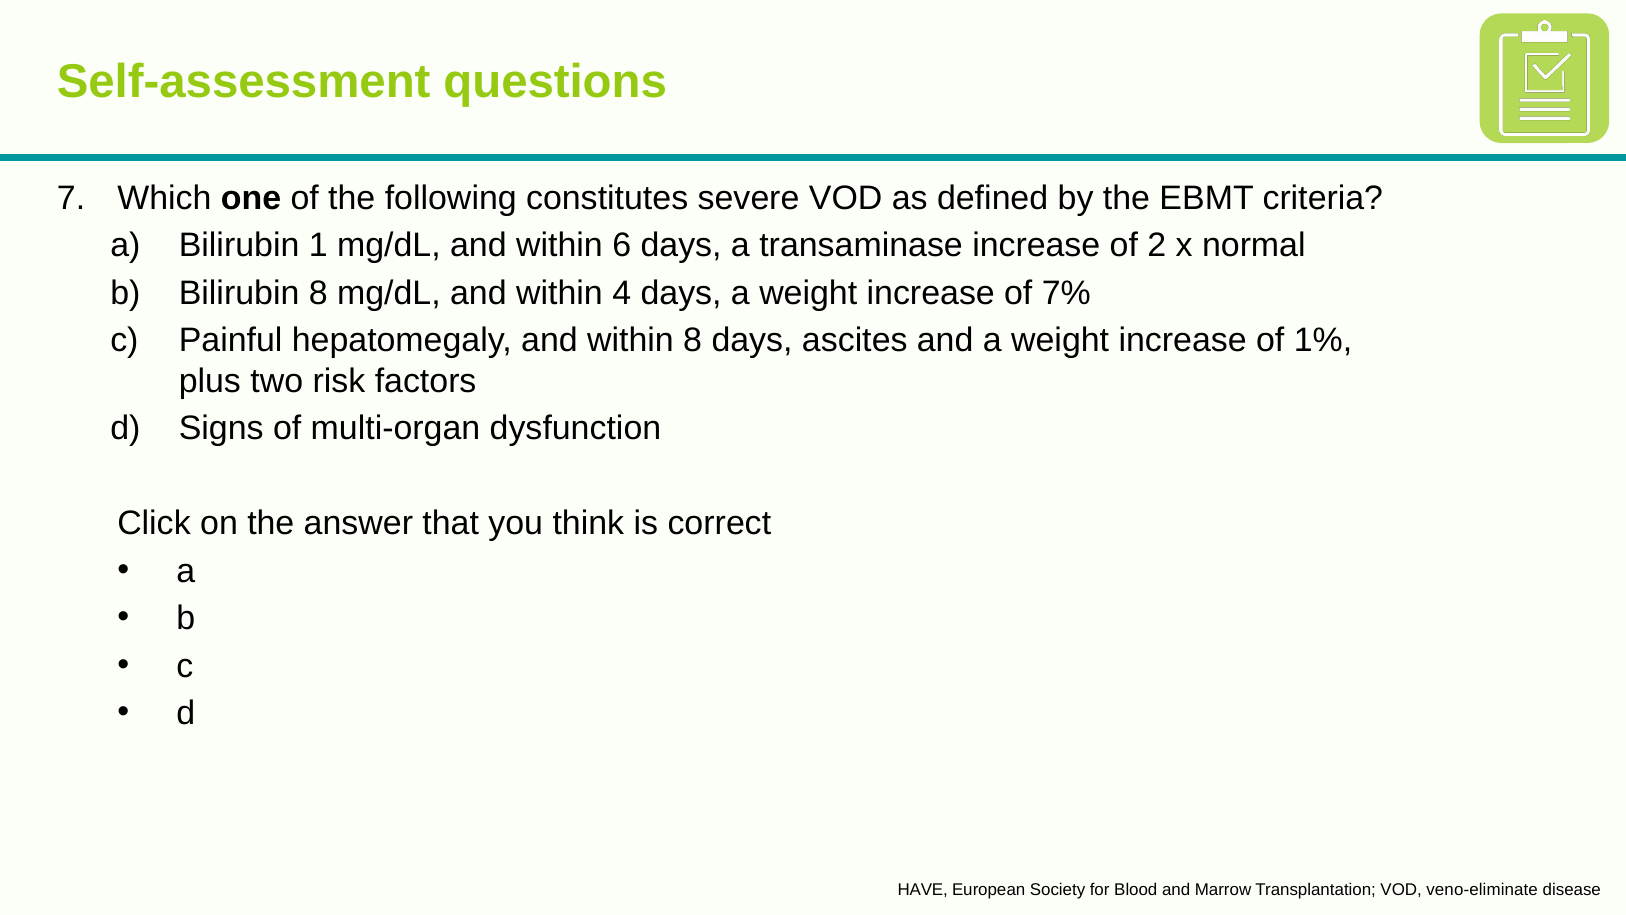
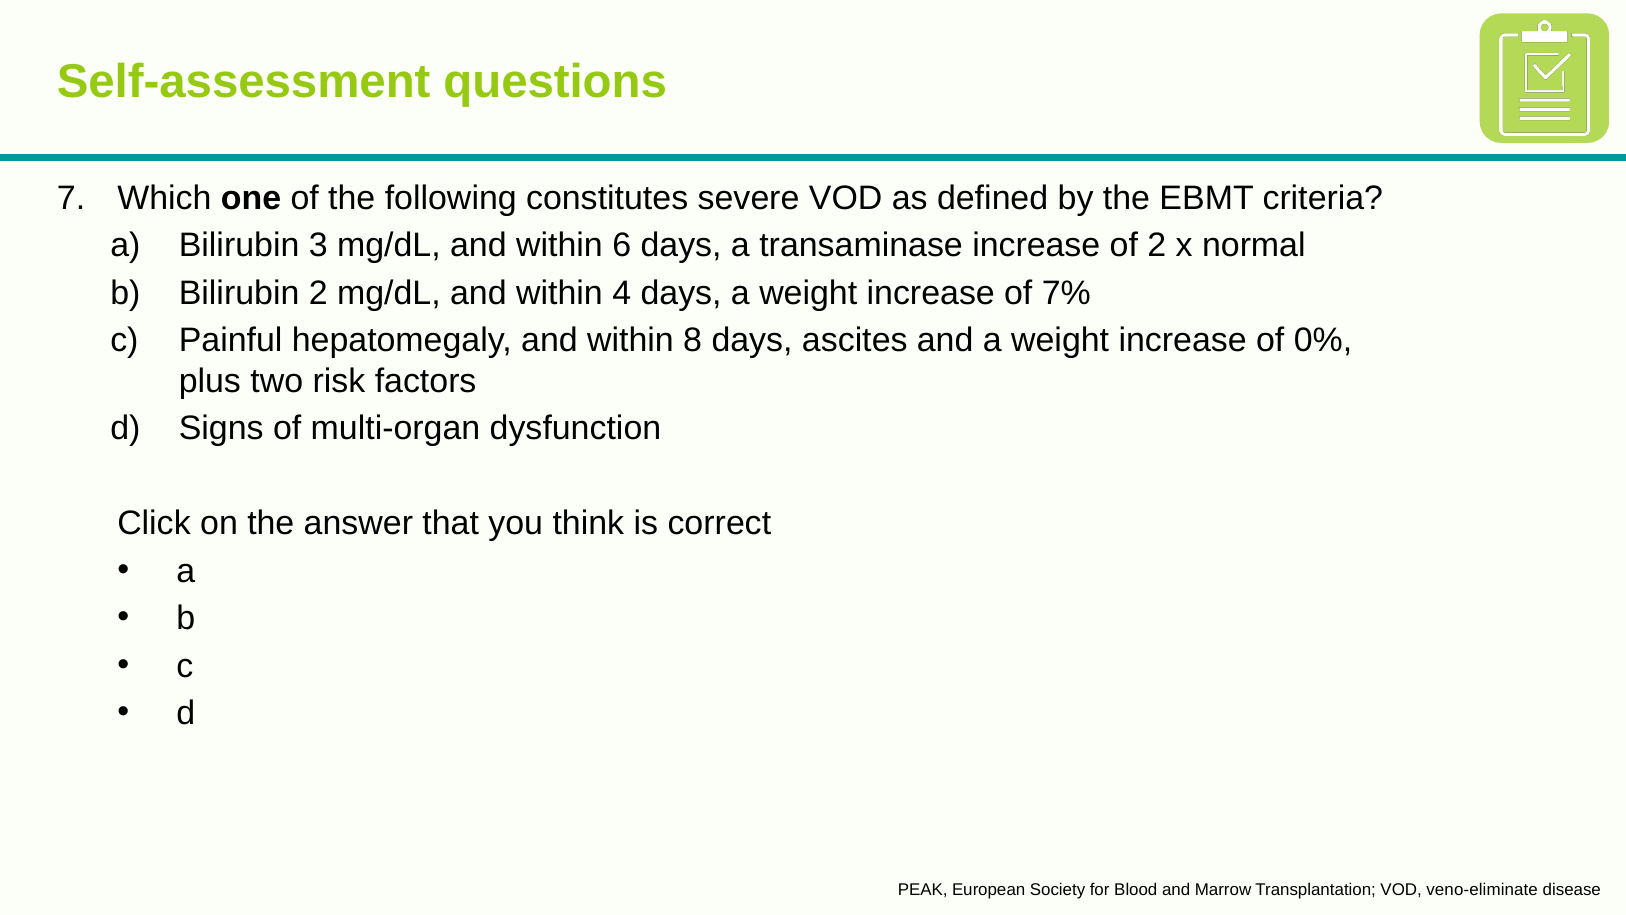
1: 1 -> 3
Bilirubin 8: 8 -> 2
1%: 1% -> 0%
HAVE: HAVE -> PEAK
